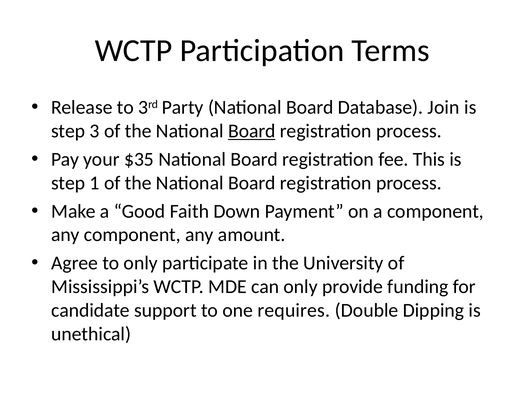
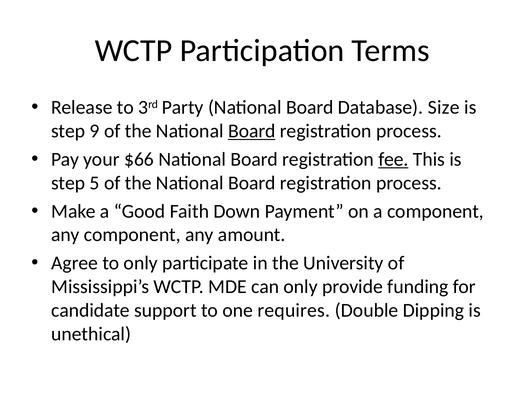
Join: Join -> Size
3: 3 -> 9
$35: $35 -> $66
fee underline: none -> present
1: 1 -> 5
